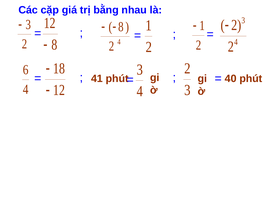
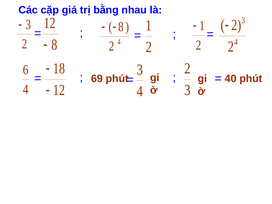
41: 41 -> 69
